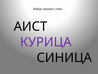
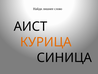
КУРИЦА colour: purple -> orange
